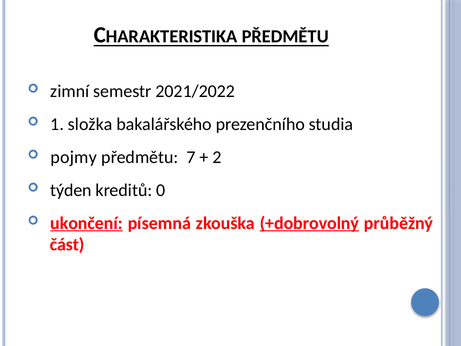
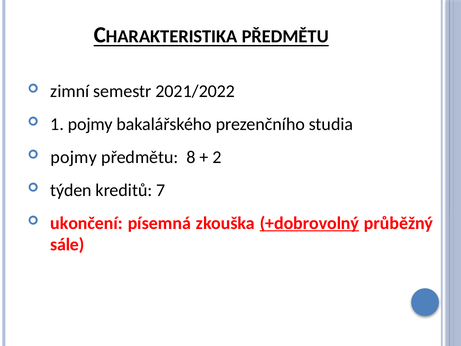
1 složka: složka -> pojmy
7: 7 -> 8
0: 0 -> 7
ukončení underline: present -> none
část: část -> sále
